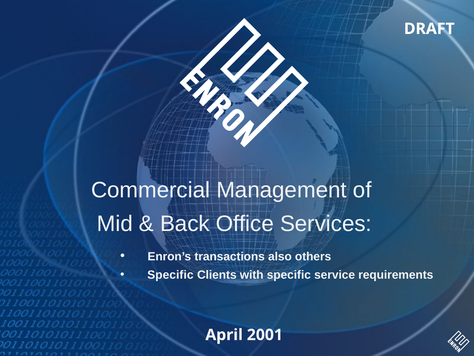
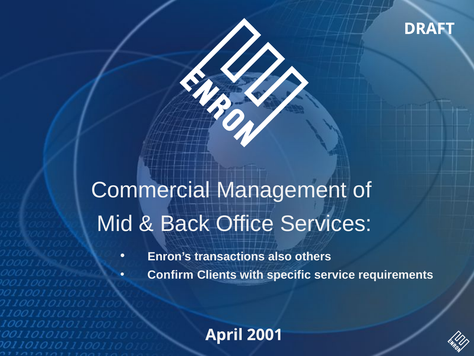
Specific at (170, 275): Specific -> Confirm
